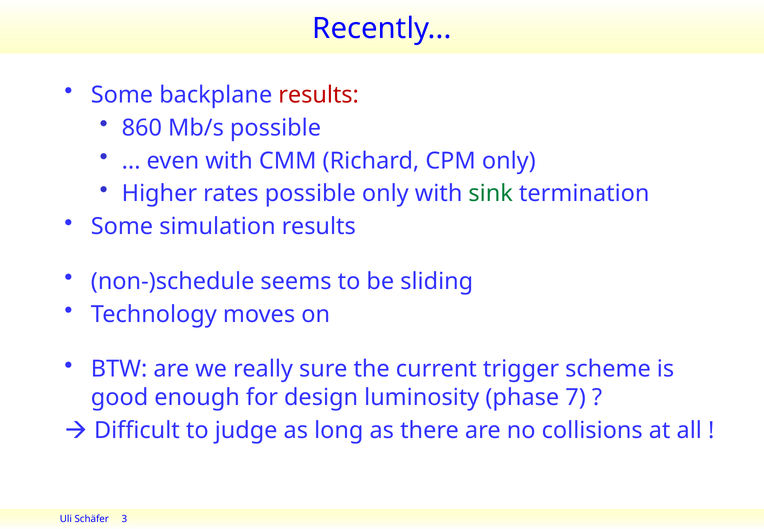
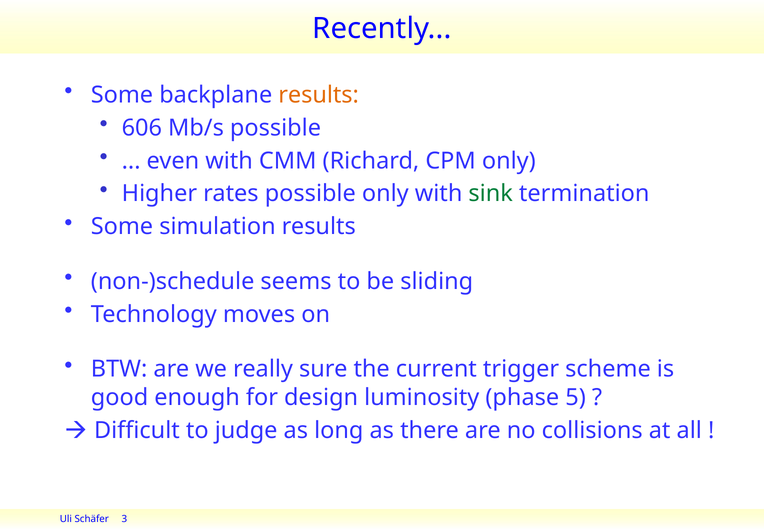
results at (319, 95) colour: red -> orange
860: 860 -> 606
7: 7 -> 5
